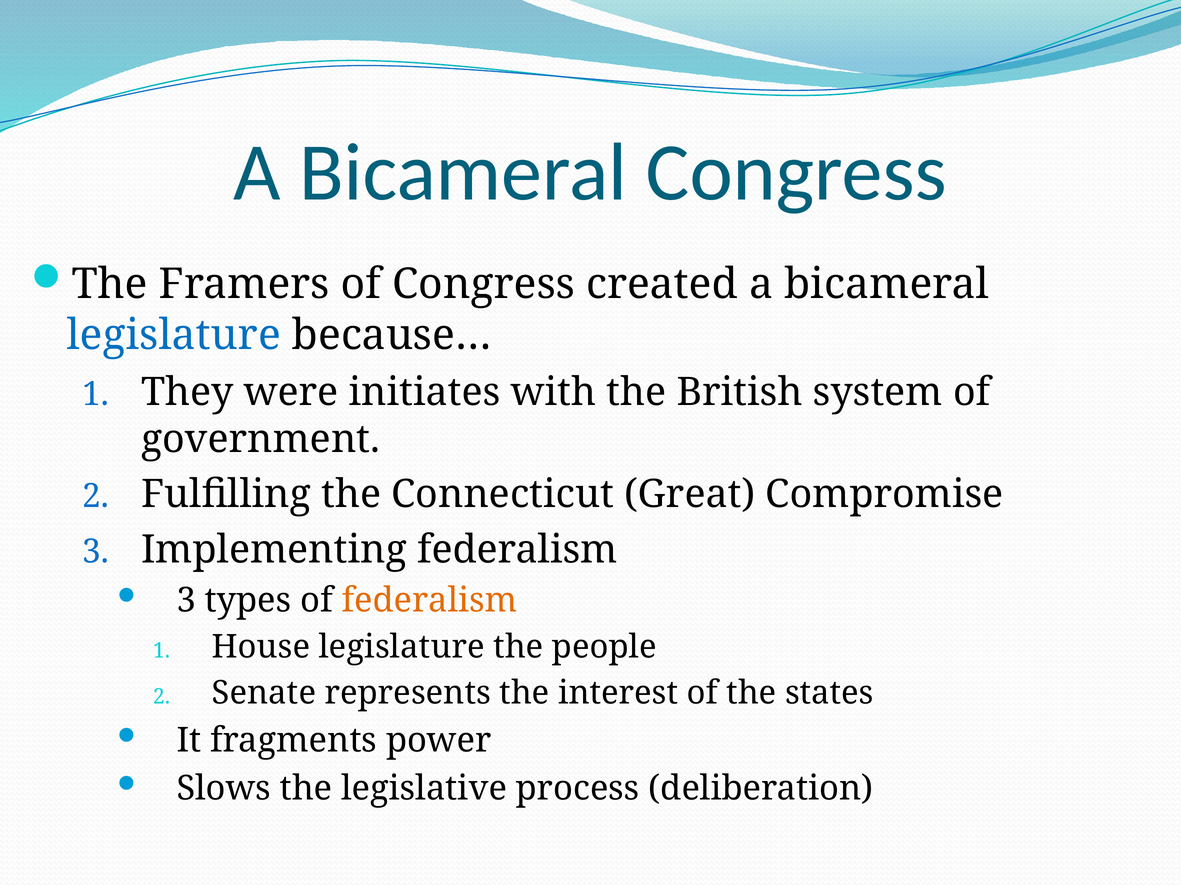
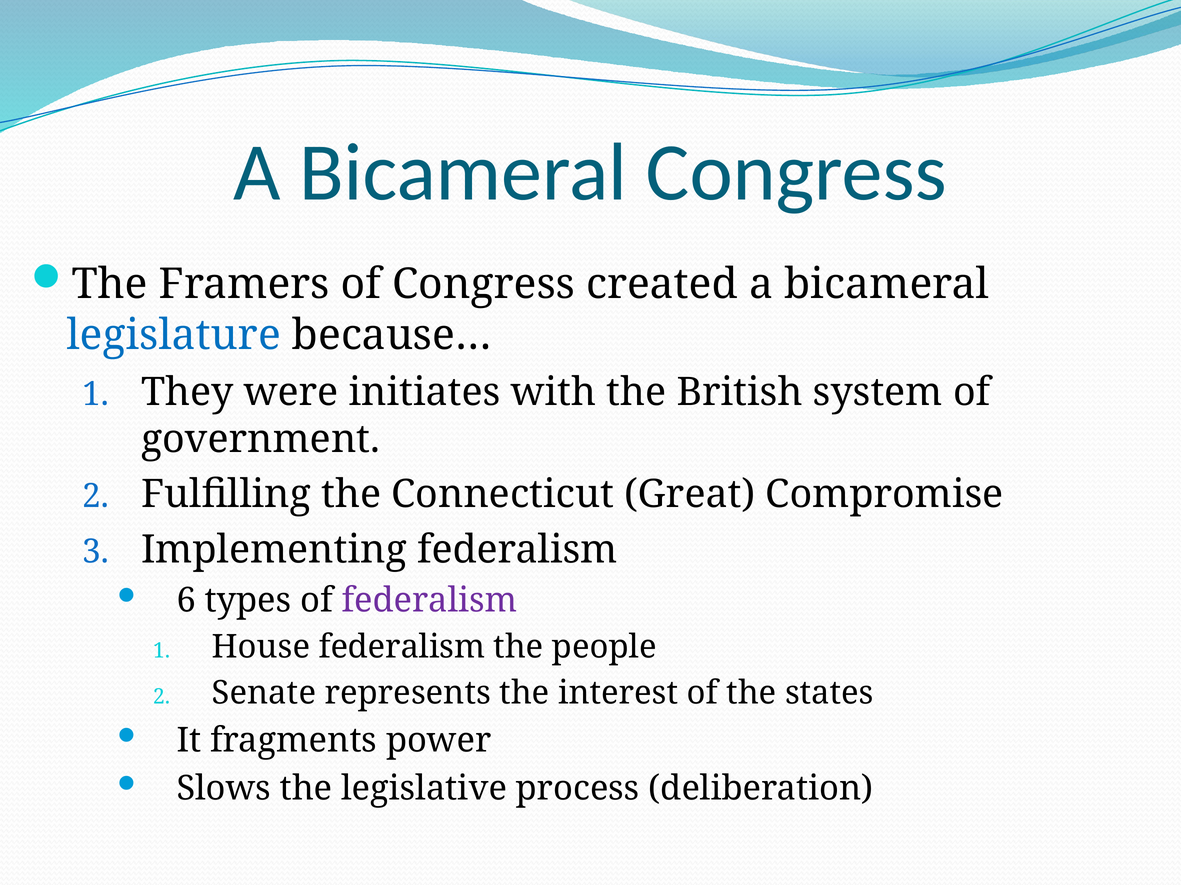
3 at (186, 601): 3 -> 6
federalism at (430, 601) colour: orange -> purple
House legislature: legislature -> federalism
